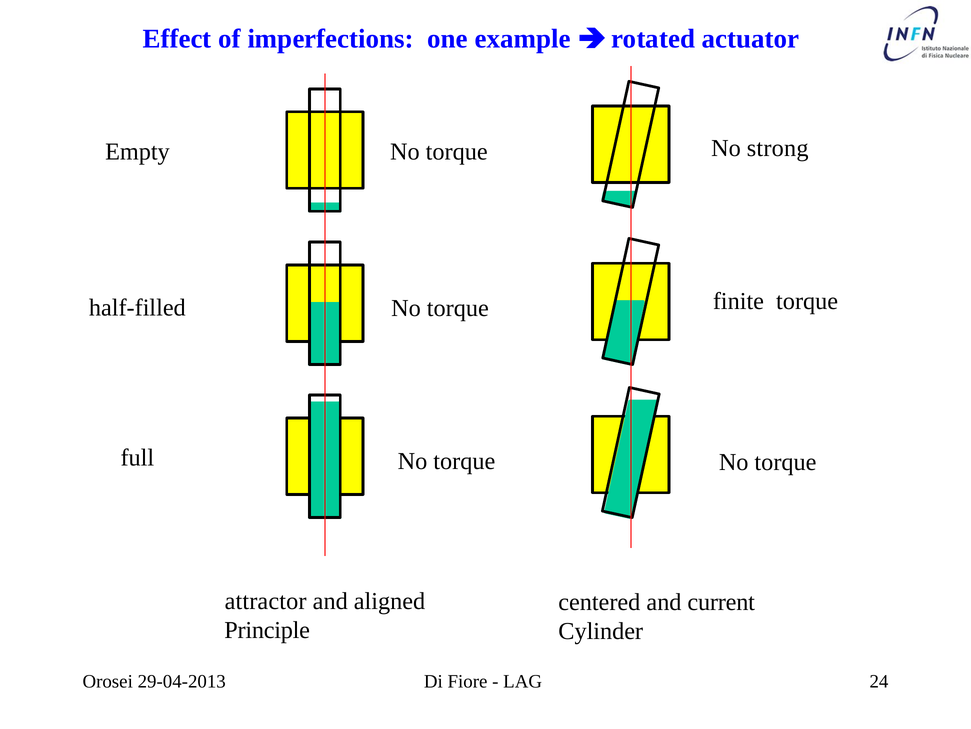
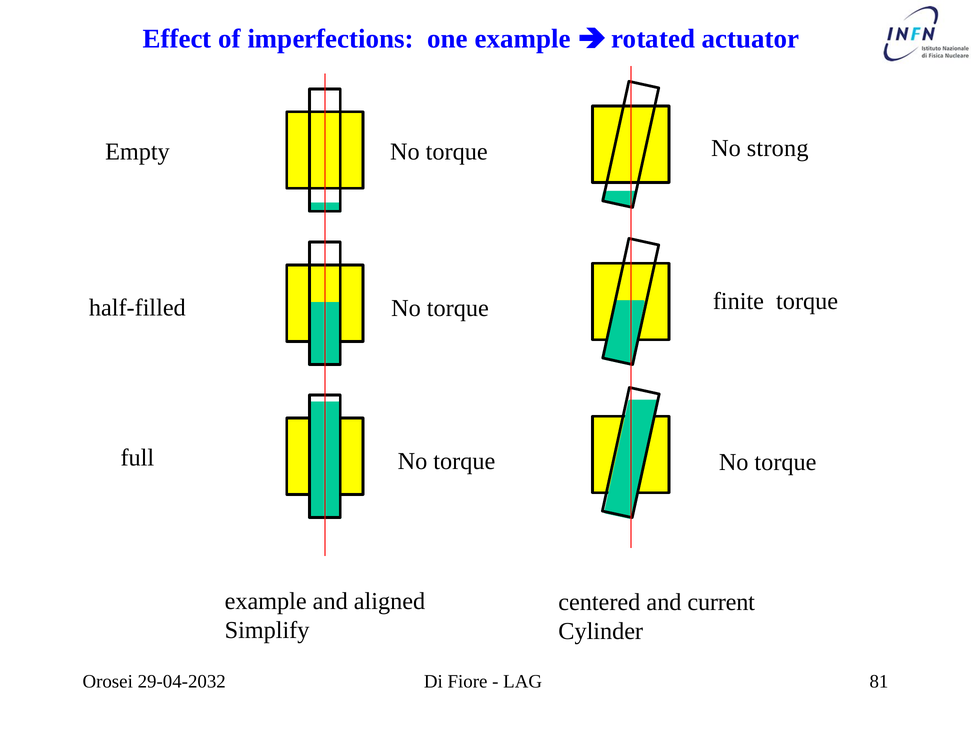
attractor at (266, 601): attractor -> example
Principle: Principle -> Simplify
29-04-2013: 29-04-2013 -> 29-04-2032
24: 24 -> 81
